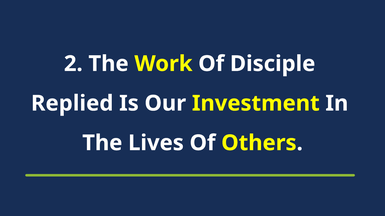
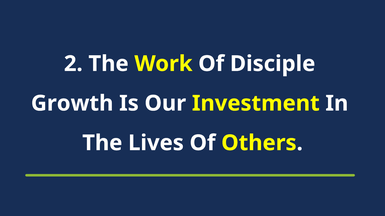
Replied: Replied -> Growth
